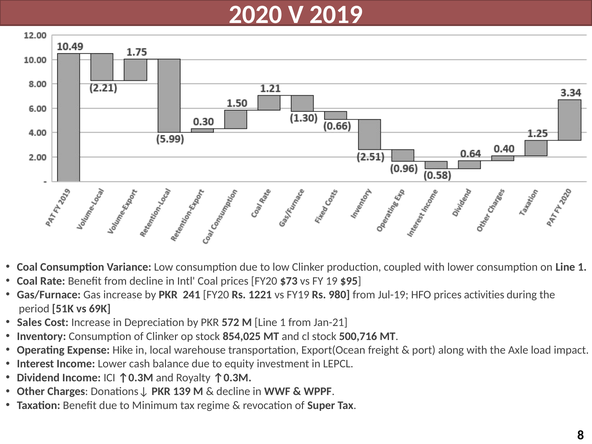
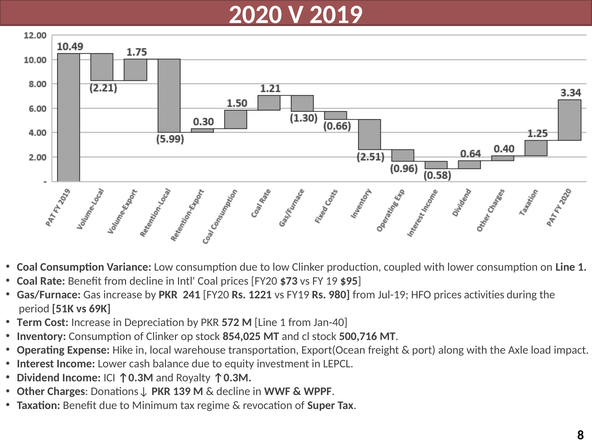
Sales: Sales -> Term
Jan-21: Jan-21 -> Jan-40
